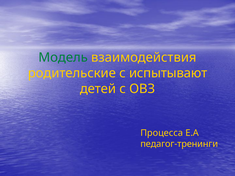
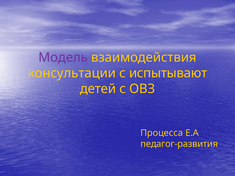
Модель colour: green -> purple
родительские: родительские -> консультации
педагог-тренинги: педагог-тренинги -> педагог-развития
